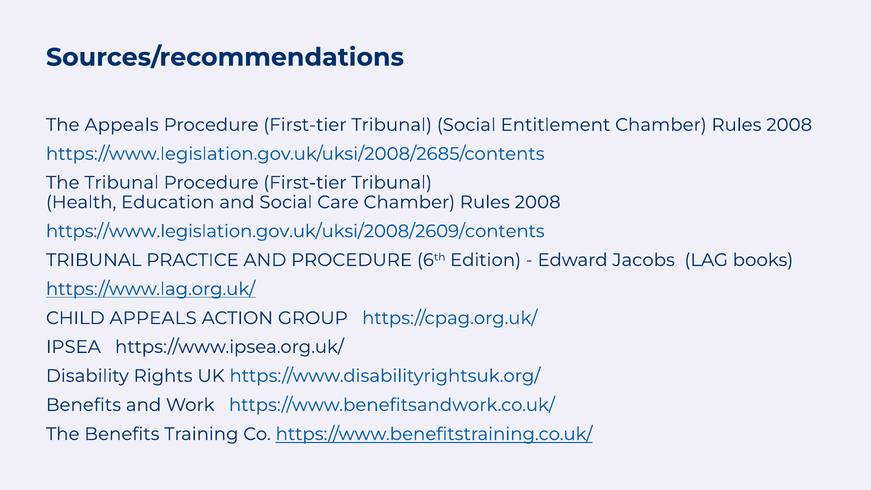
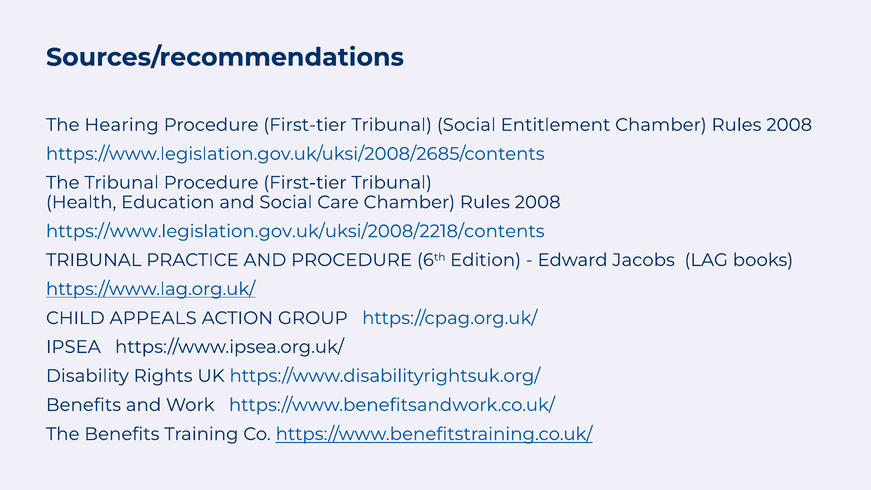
The Appeals: Appeals -> Hearing
https://www.legislation.gov.uk/uksi/2008/2609/contents: https://www.legislation.gov.uk/uksi/2008/2609/contents -> https://www.legislation.gov.uk/uksi/2008/2218/contents
